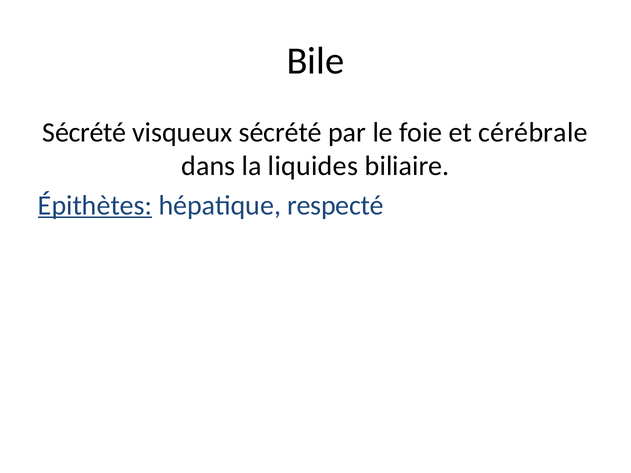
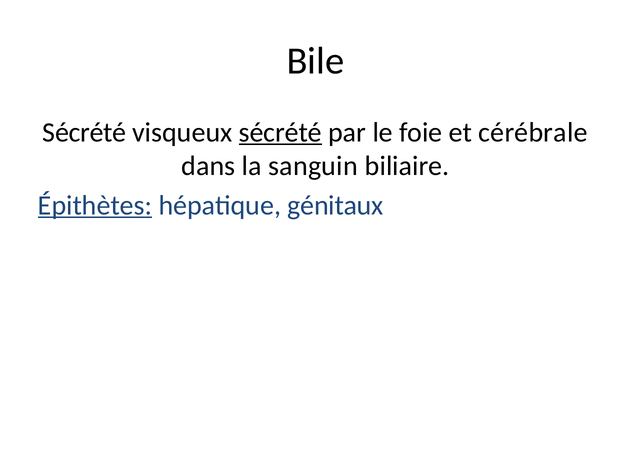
sécrété at (280, 132) underline: none -> present
liquides: liquides -> sanguin
respecté: respecté -> génitaux
